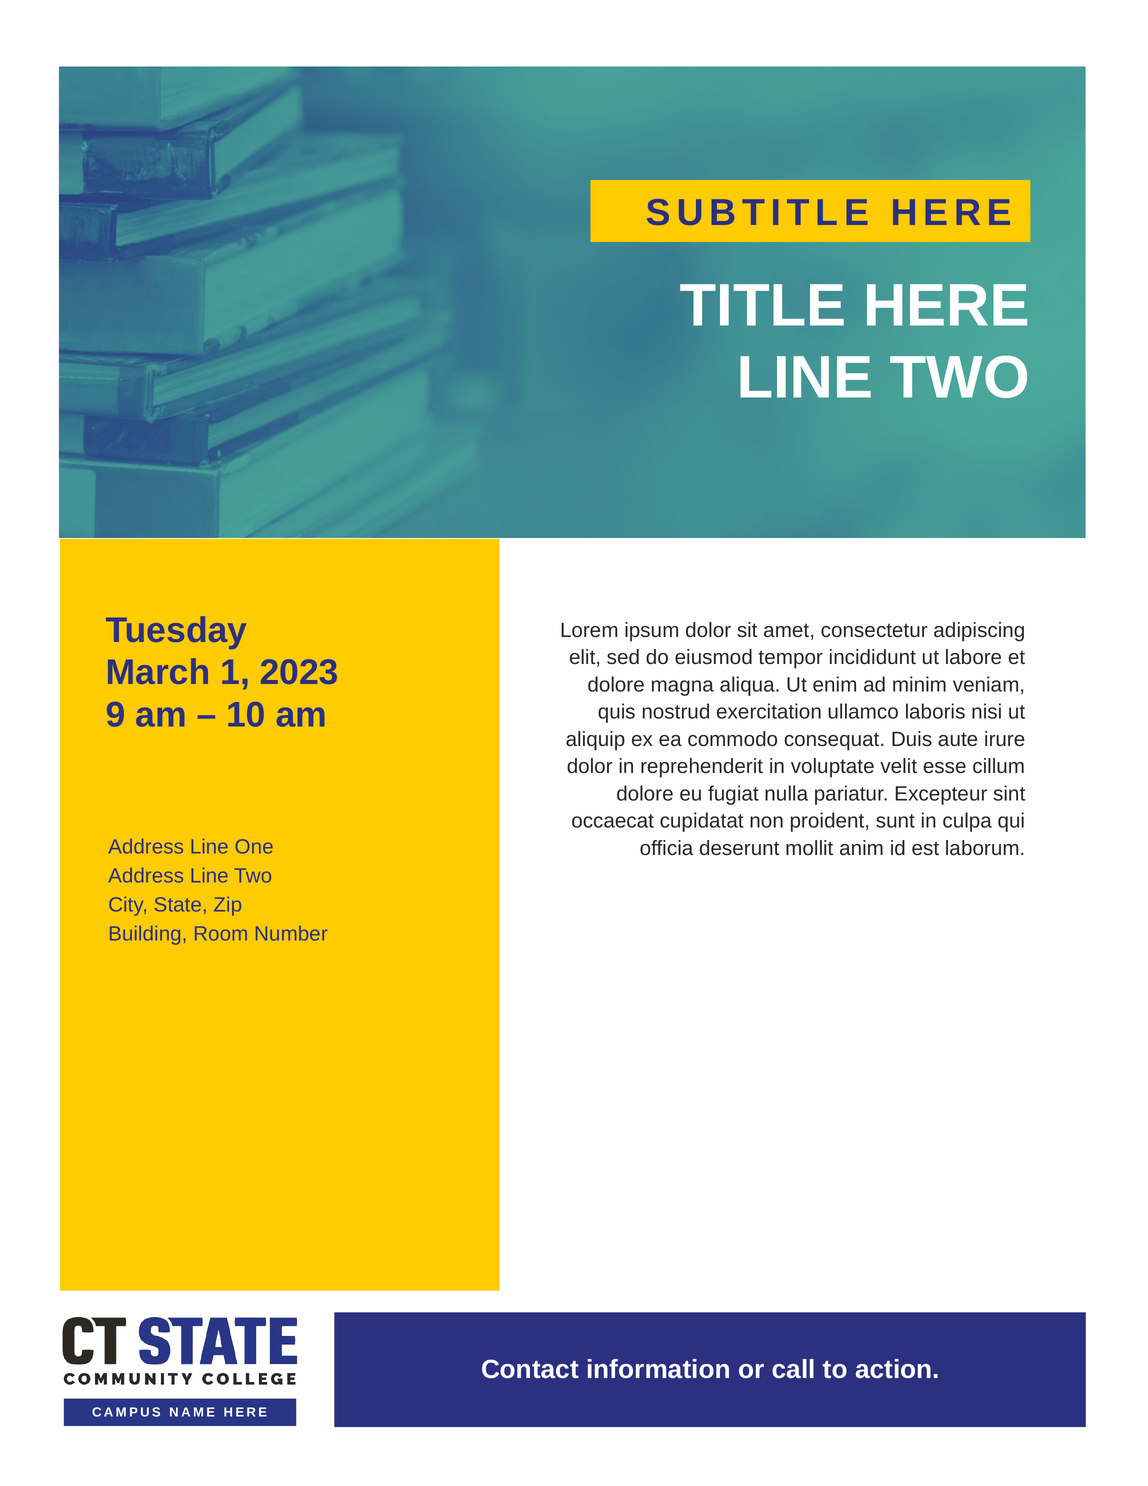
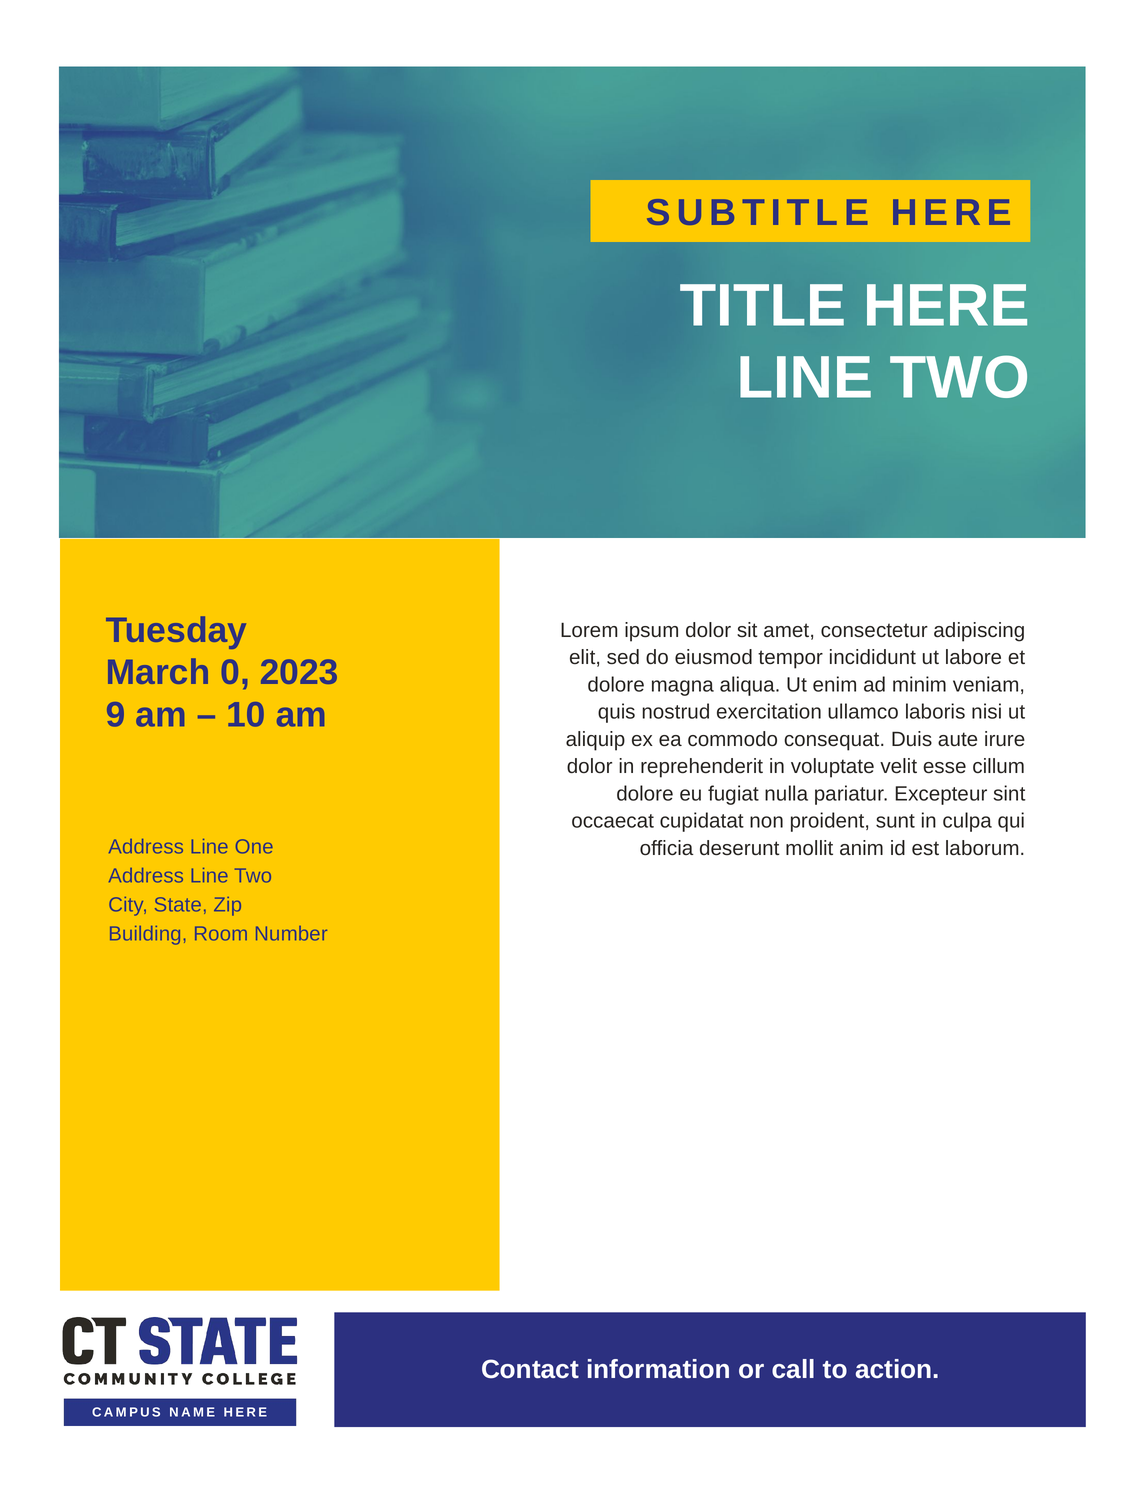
1: 1 -> 0
